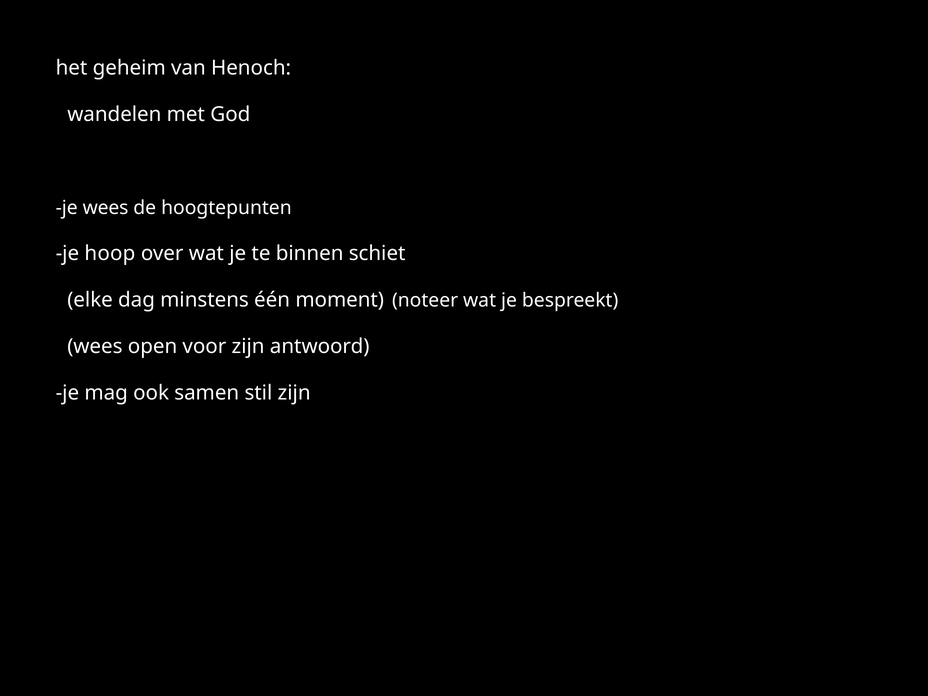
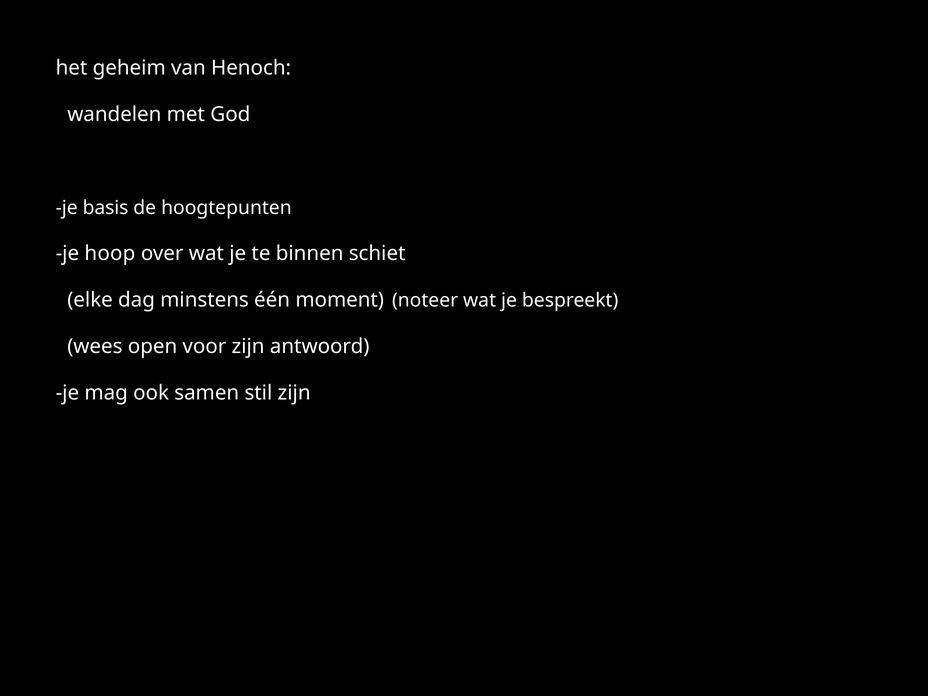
je wees: wees -> basis
